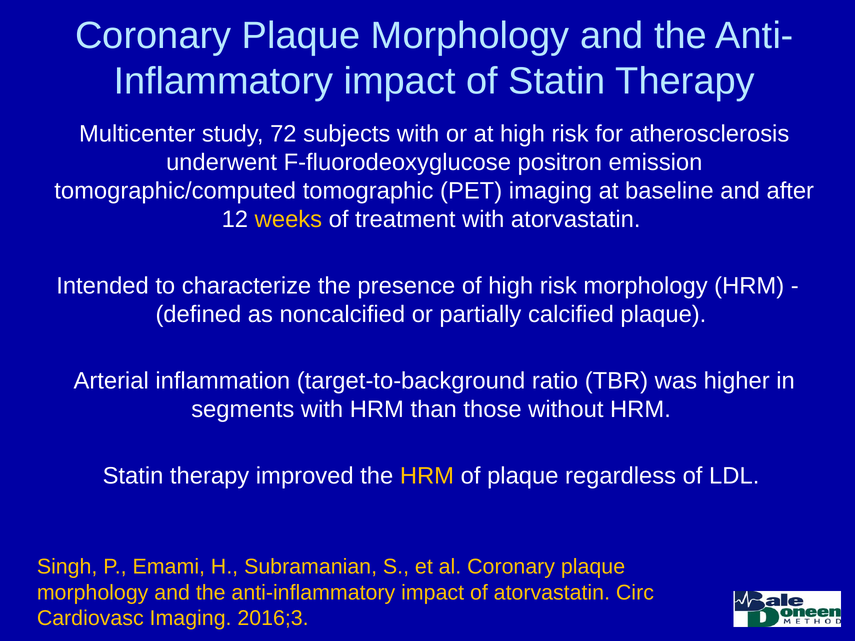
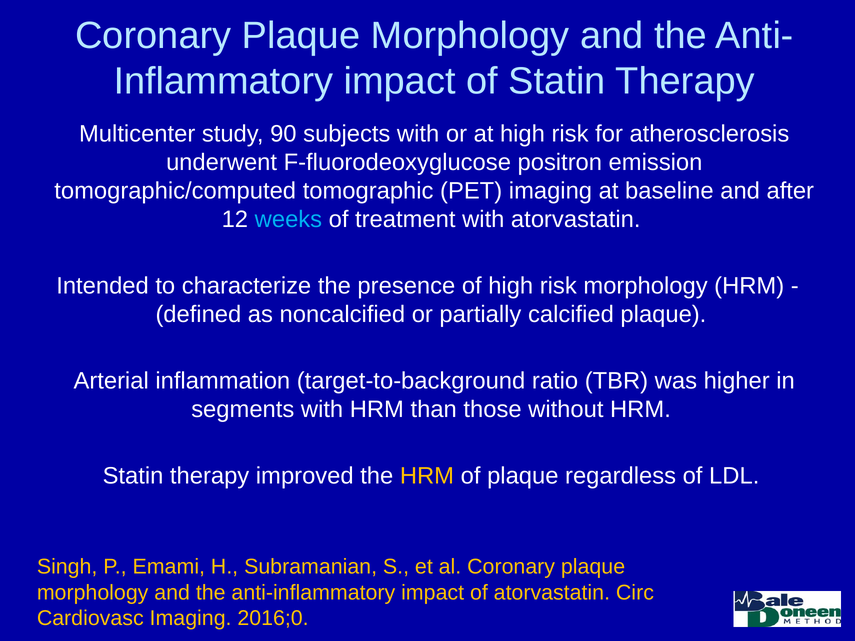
72: 72 -> 90
weeks colour: yellow -> light blue
2016;3: 2016;3 -> 2016;0
